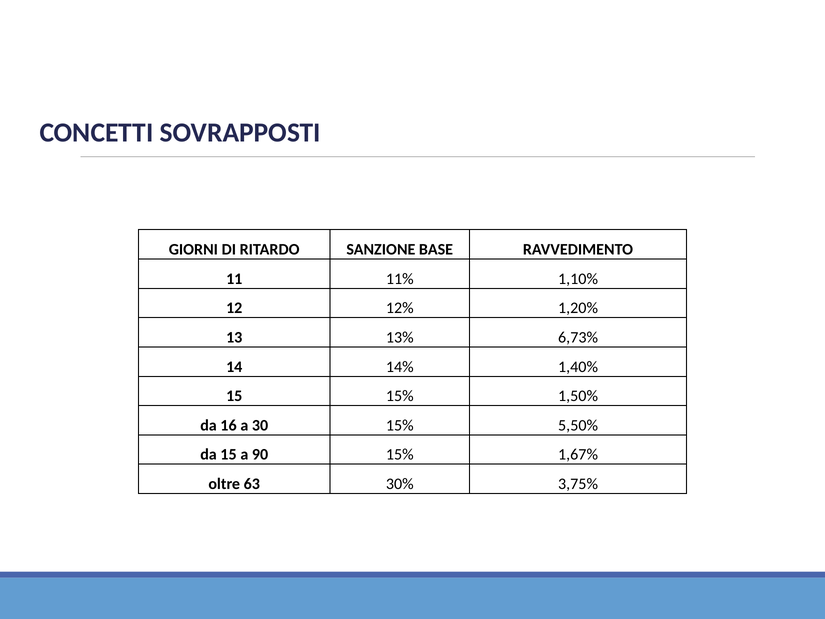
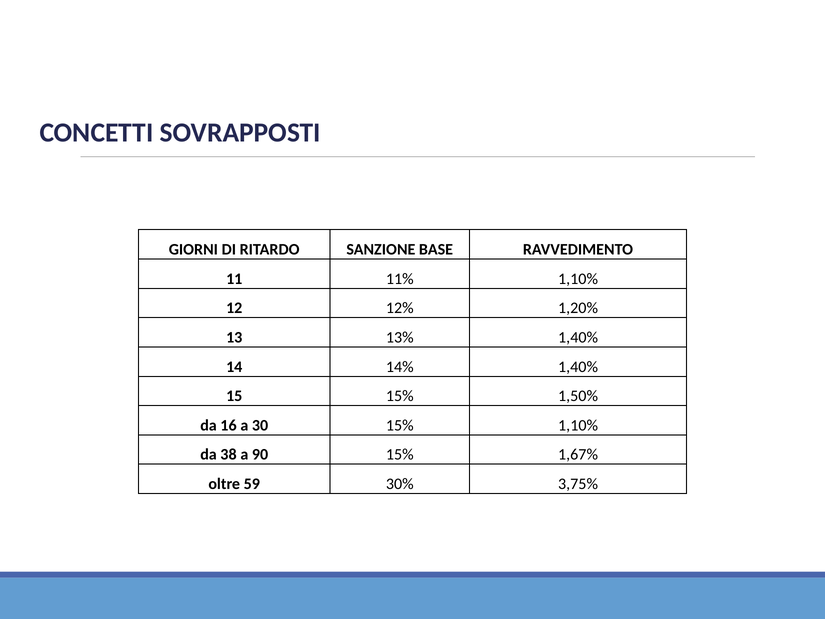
13% 6,73%: 6,73% -> 1,40%
15% 5,50%: 5,50% -> 1,10%
da 15: 15 -> 38
63: 63 -> 59
